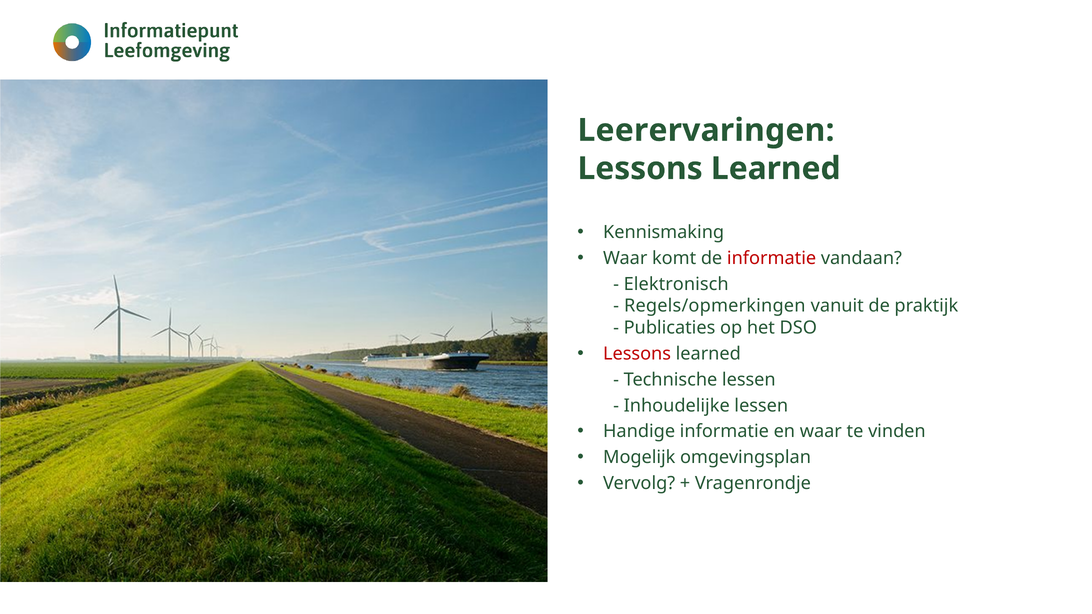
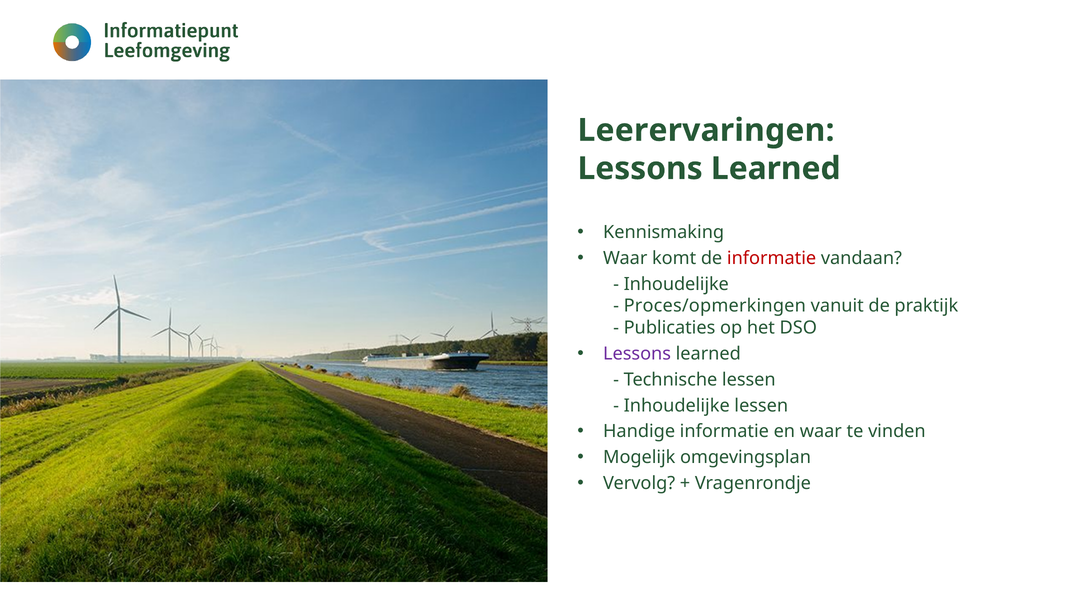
Elektronisch at (676, 284): Elektronisch -> Inhoudelijke
Regels/opmerkingen: Regels/opmerkingen -> Proces/opmerkingen
Lessons at (637, 354) colour: red -> purple
